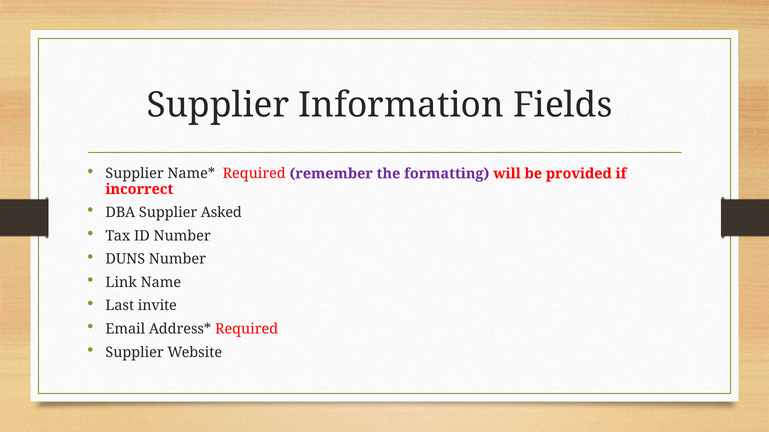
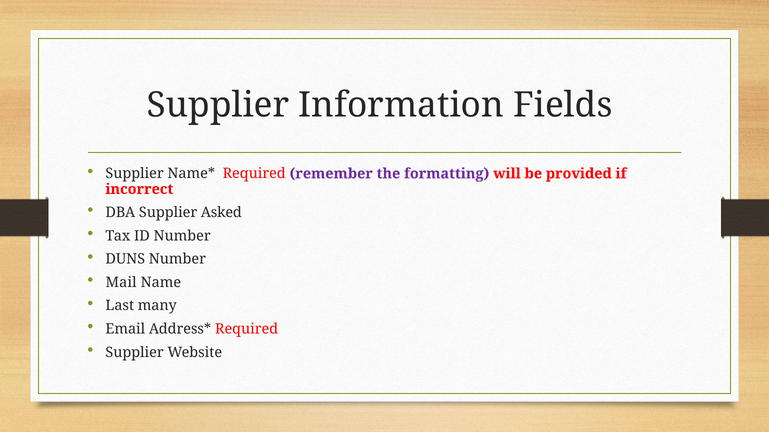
Link: Link -> Mail
invite: invite -> many
